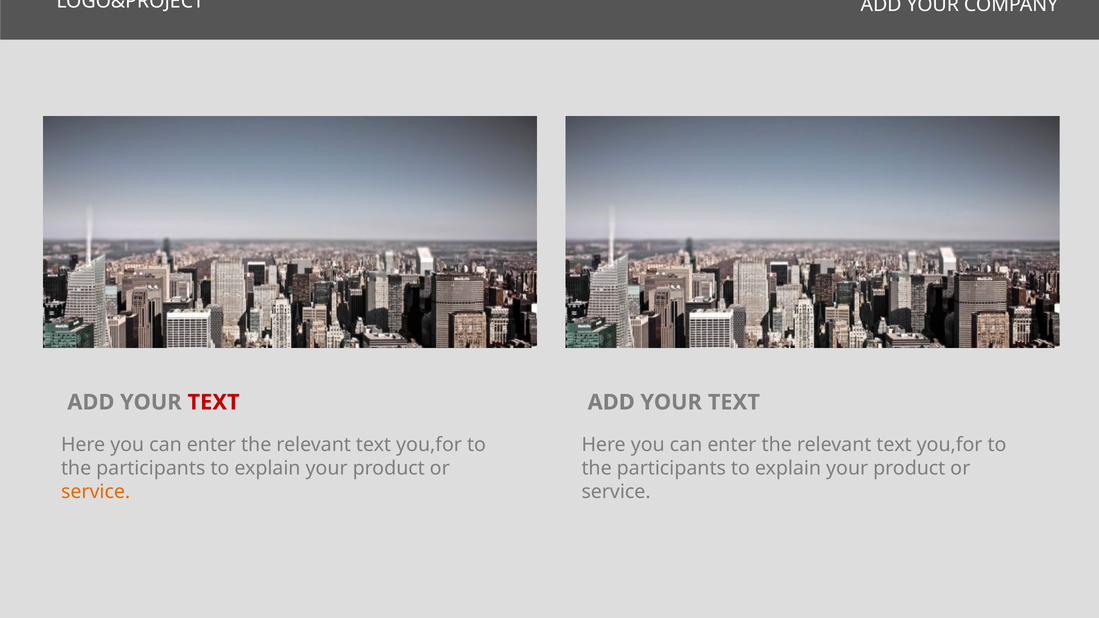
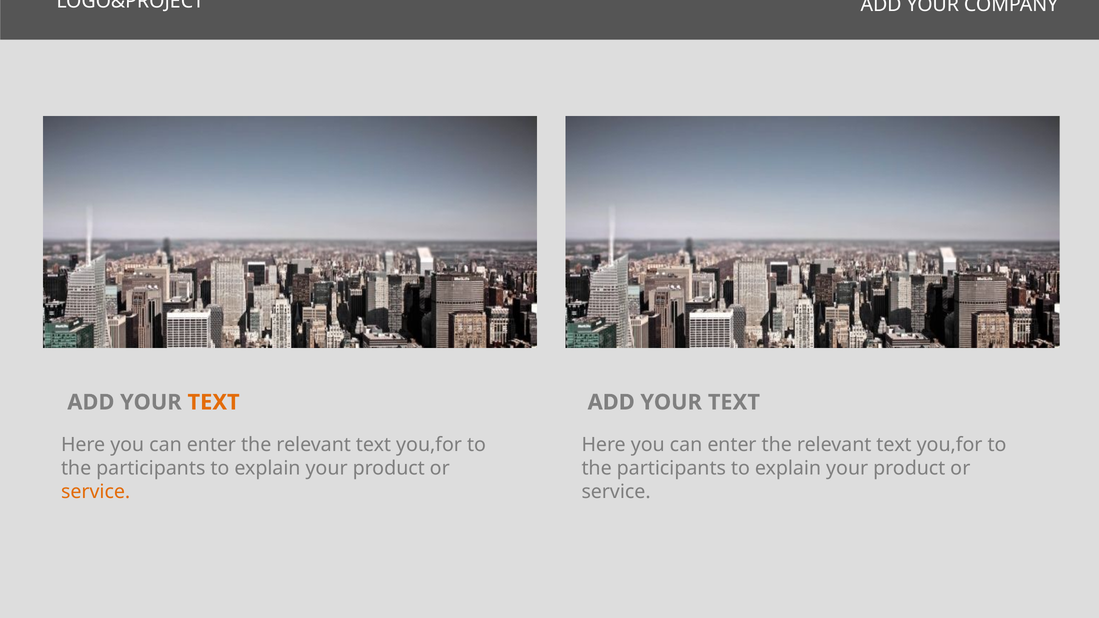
TEXT at (214, 402) colour: red -> orange
